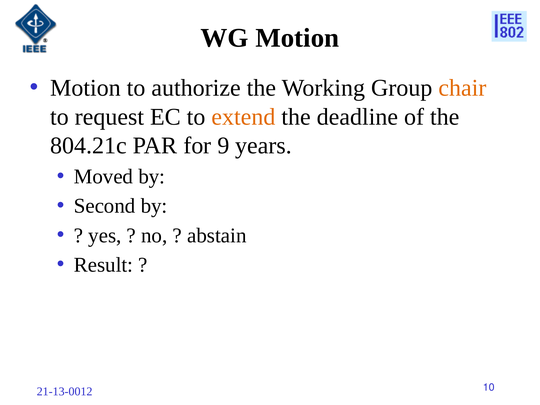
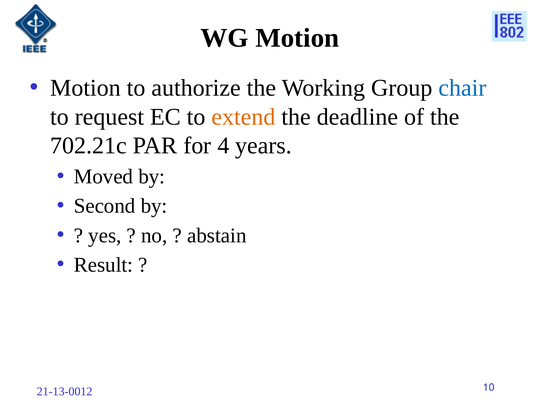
chair colour: orange -> blue
804.21c: 804.21c -> 702.21c
9: 9 -> 4
